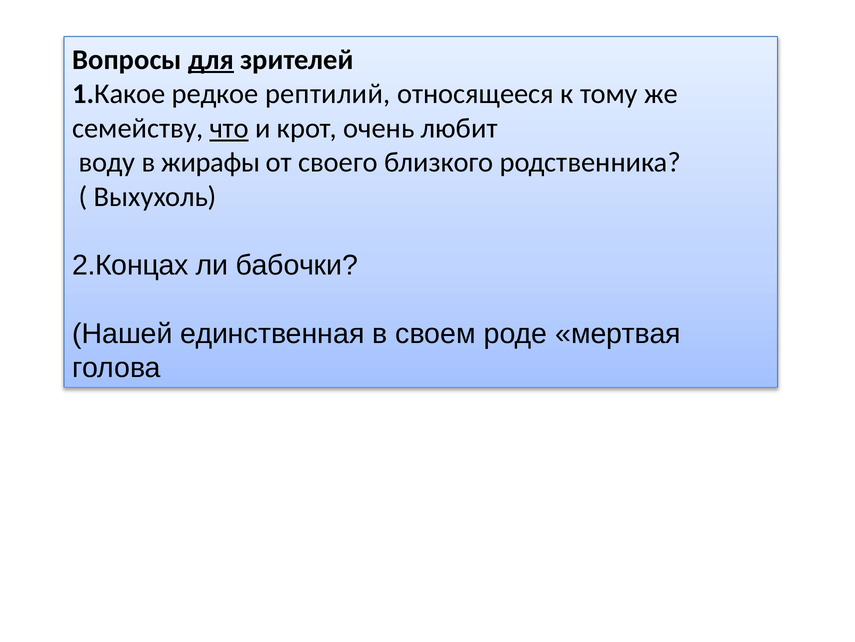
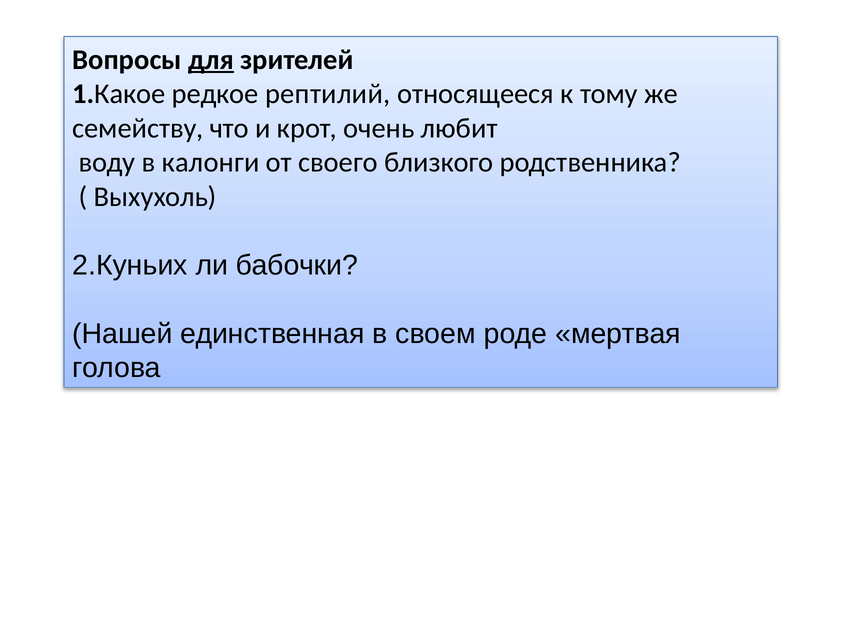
что underline: present -> none
жирафы: жирафы -> калонги
2.Концах: 2.Концах -> 2.Куньих
